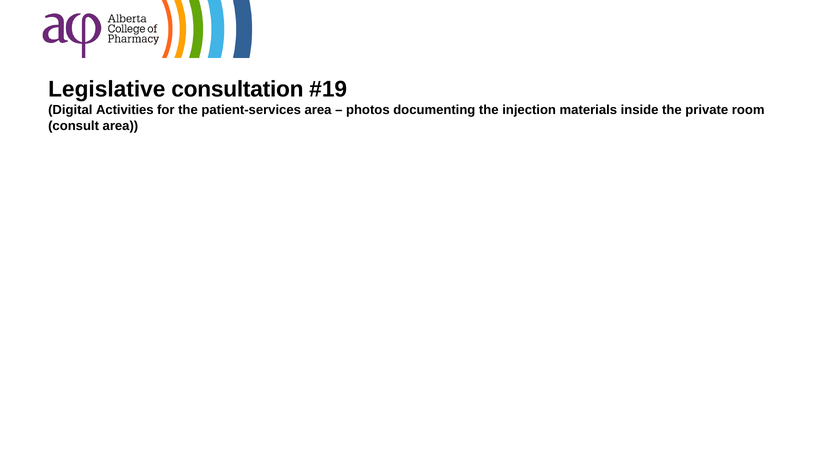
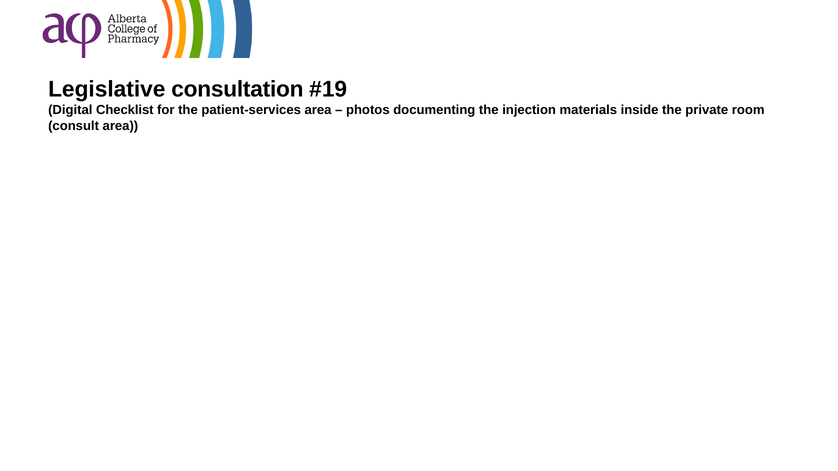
Activities: Activities -> Checklist
